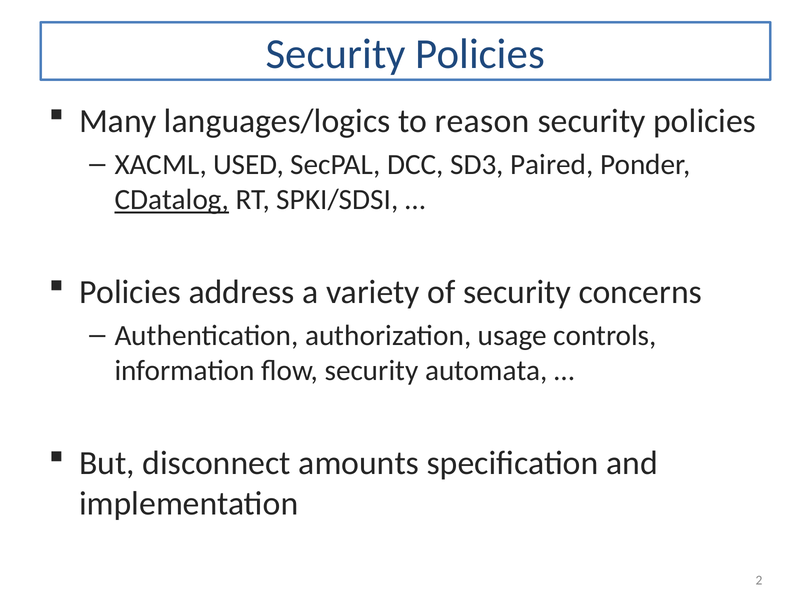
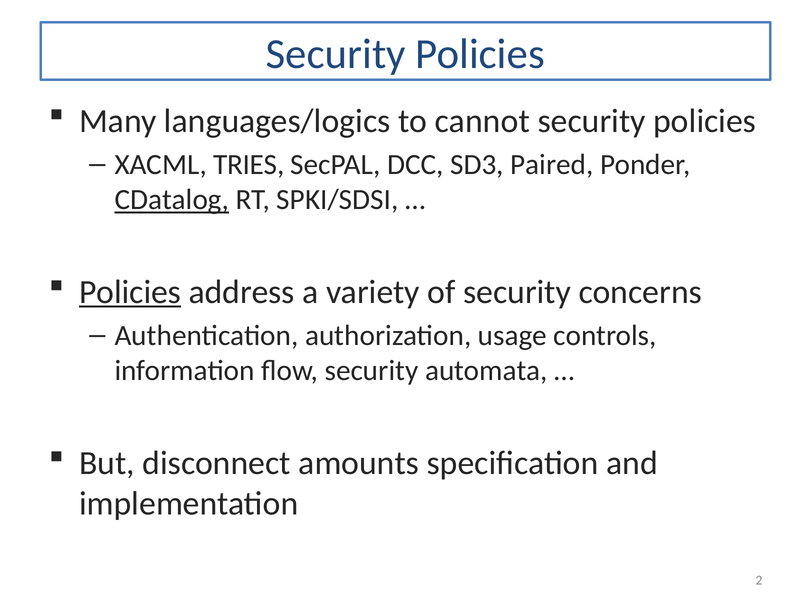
reason: reason -> cannot
USED: USED -> TRIES
Policies at (130, 292) underline: none -> present
